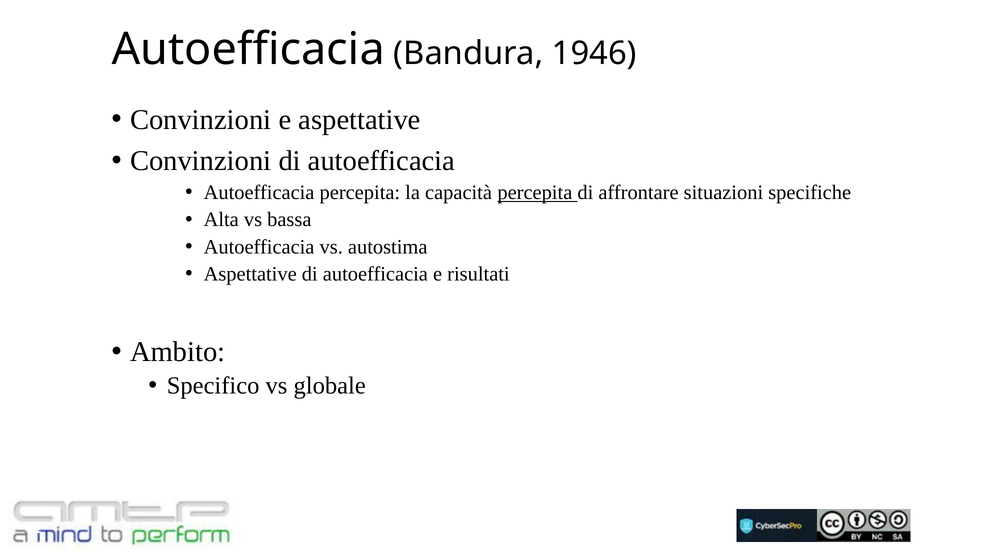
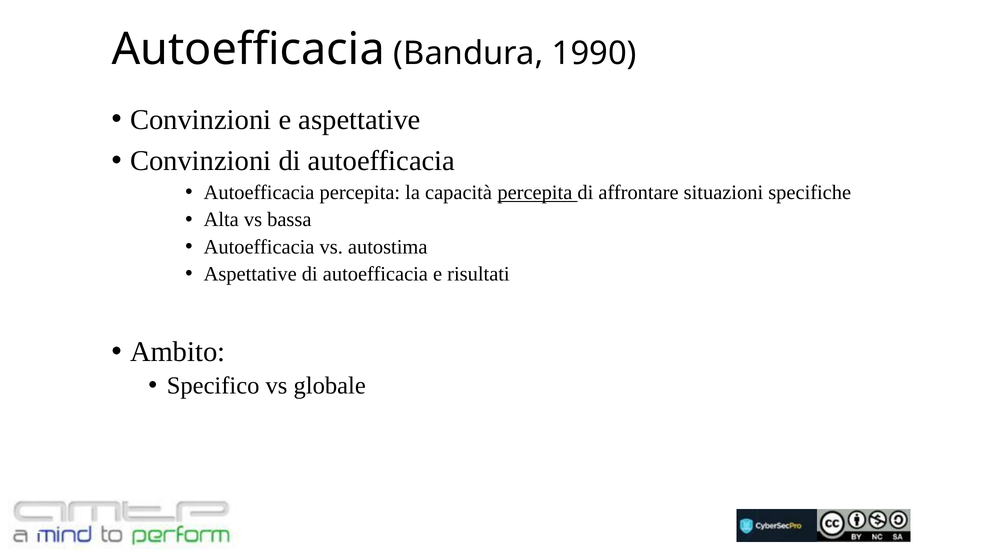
1946: 1946 -> 1990
